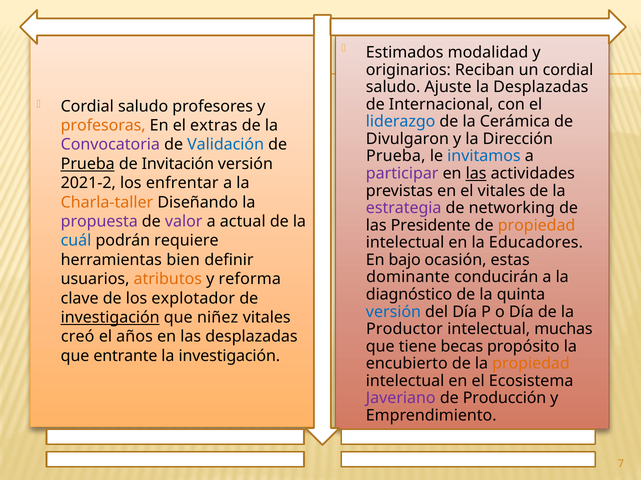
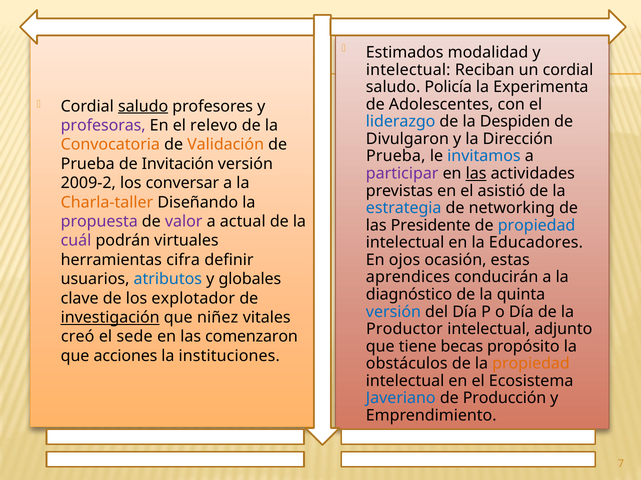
originarios at (408, 70): originarios -> intelectual
Ajuste: Ajuste -> Policía
la Desplazadas: Desplazadas -> Experimenta
Internacional: Internacional -> Adolescentes
saludo at (143, 106) underline: none -> present
Cerámica: Cerámica -> Despiden
profesoras colour: orange -> purple
extras: extras -> relevo
Convocatoria colour: purple -> orange
Validación colour: blue -> orange
Prueba at (88, 164) underline: present -> none
2021-2: 2021-2 -> 2009-2
enfrentar: enfrentar -> conversar
el vitales: vitales -> asistió
estrategia colour: purple -> blue
propiedad at (537, 226) colour: orange -> blue
cuál colour: blue -> purple
requiere: requiere -> virtuales
bien: bien -> cifra
bajo: bajo -> ojos
dominante: dominante -> aprendices
atributos colour: orange -> blue
reforma: reforma -> globales
muchas: muchas -> adjunto
años: años -> sede
las desplazadas: desplazadas -> comenzaron
entrante: entrante -> acciones
la investigación: investigación -> instituciones
encubierto: encubierto -> obstáculos
Javeriano colour: purple -> blue
